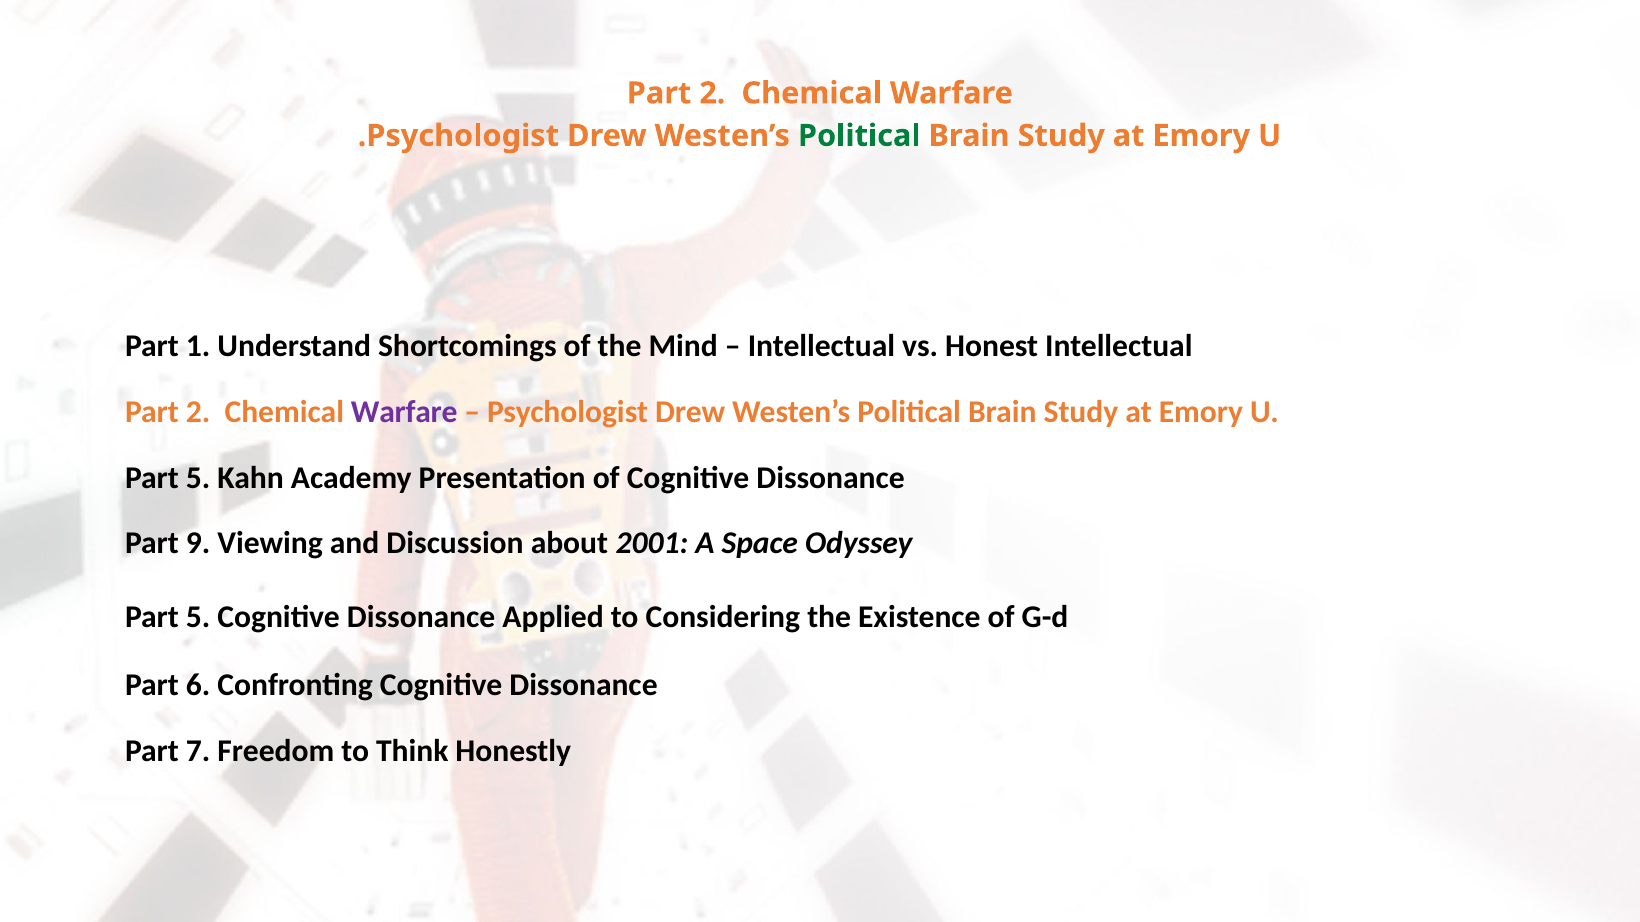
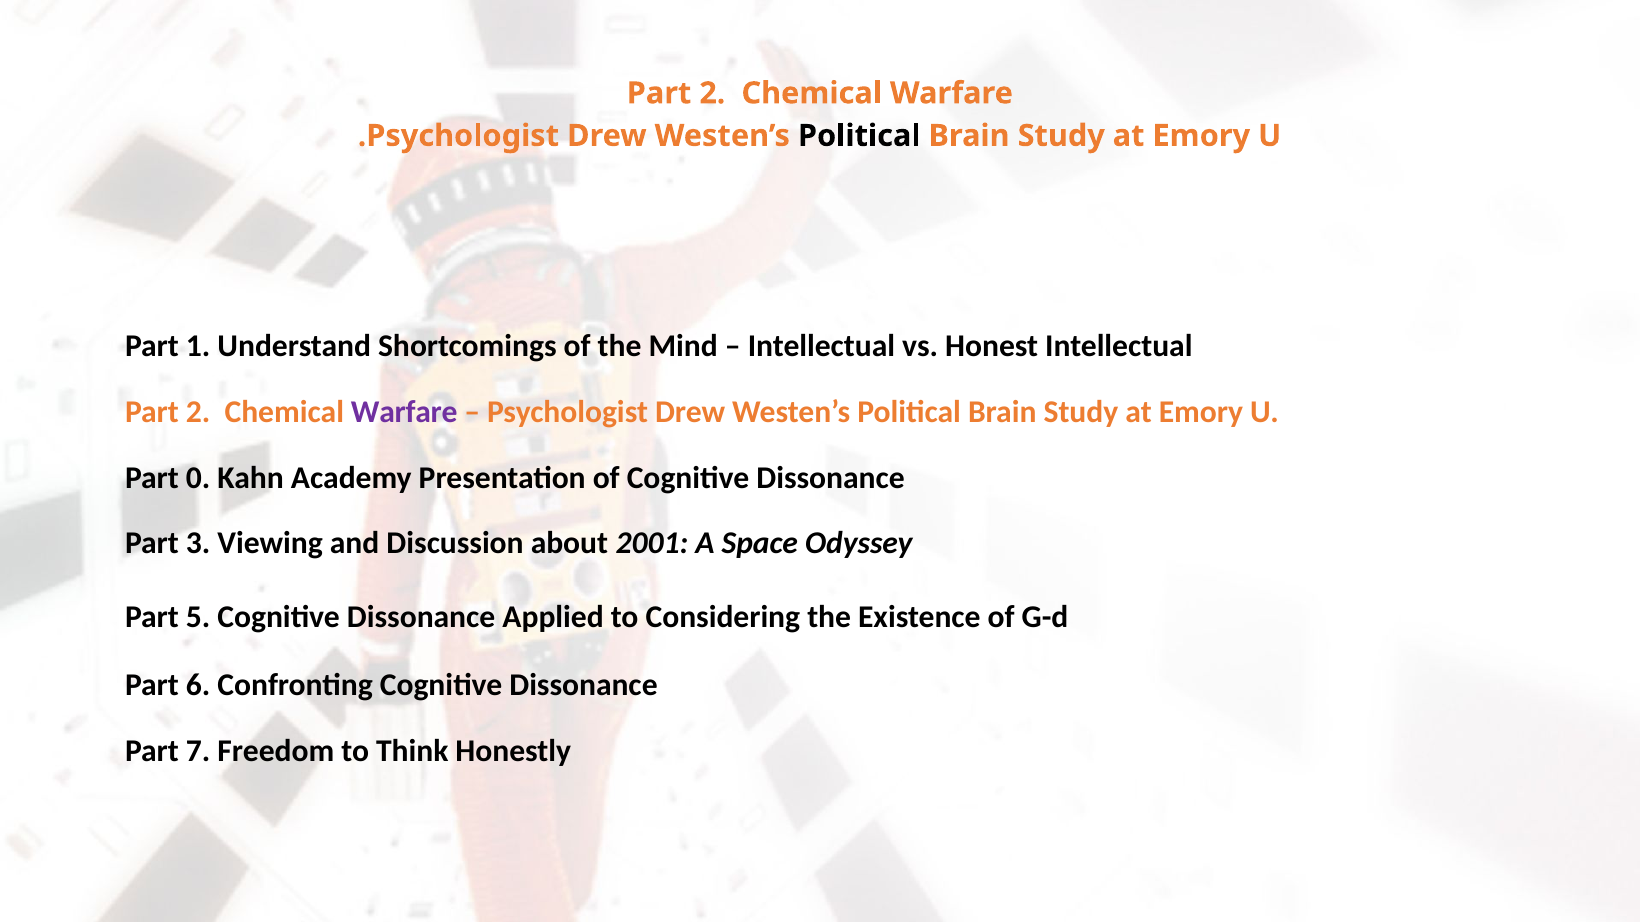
Political at (859, 136) colour: green -> black
5 at (198, 478): 5 -> 0
9: 9 -> 3
